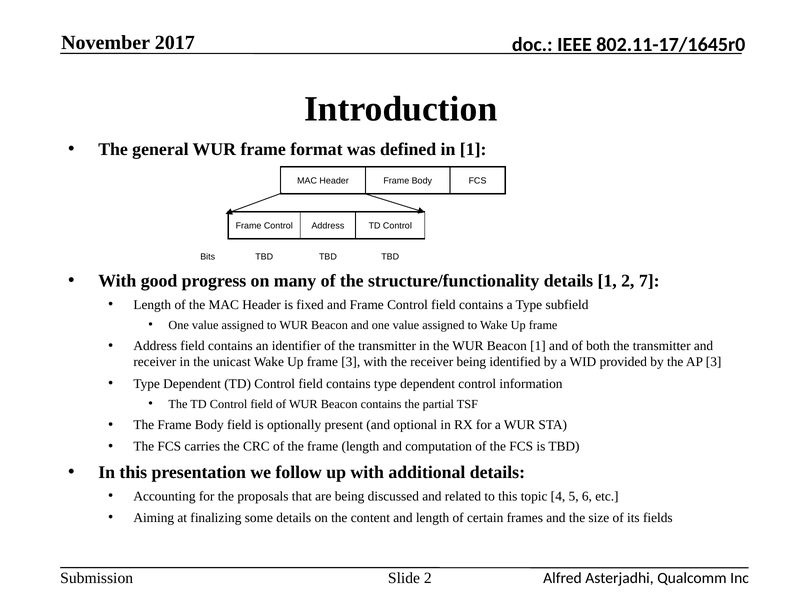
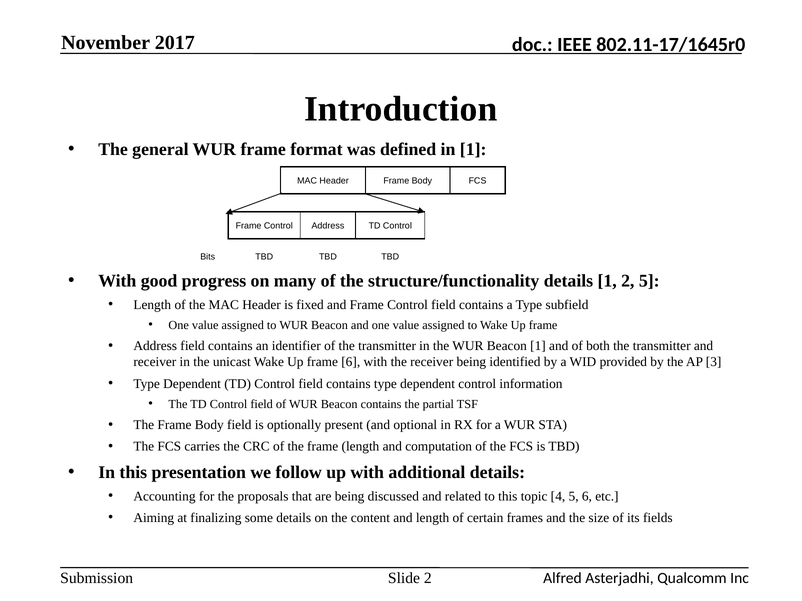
2 7: 7 -> 5
frame 3: 3 -> 6
